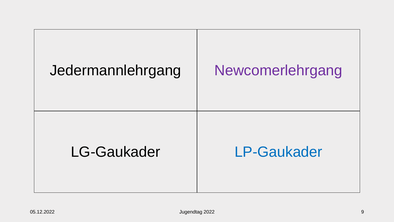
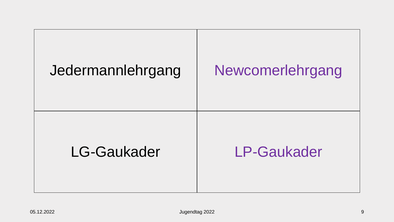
LP-Gaukader colour: blue -> purple
